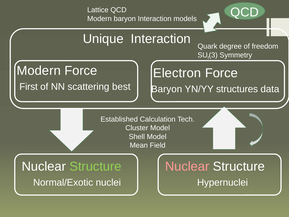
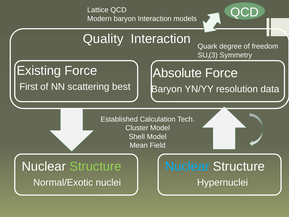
Unique: Unique -> Quality
Modern at (39, 71): Modern -> Existing
Electron: Electron -> Absolute
structures: structures -> resolution
Nuclear at (187, 166) colour: pink -> light blue
